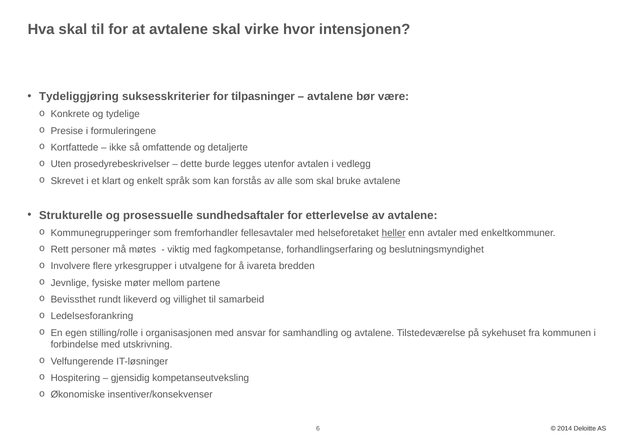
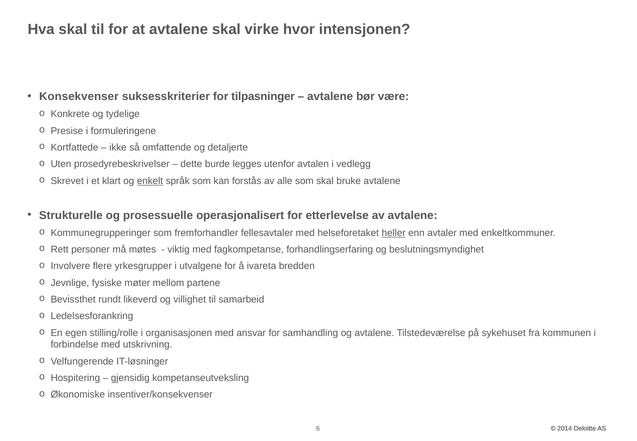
Tydeliggjøring: Tydeliggjøring -> Konsekvenser
enkelt underline: none -> present
sundhedsaftaler: sundhedsaftaler -> operasjonalisert
